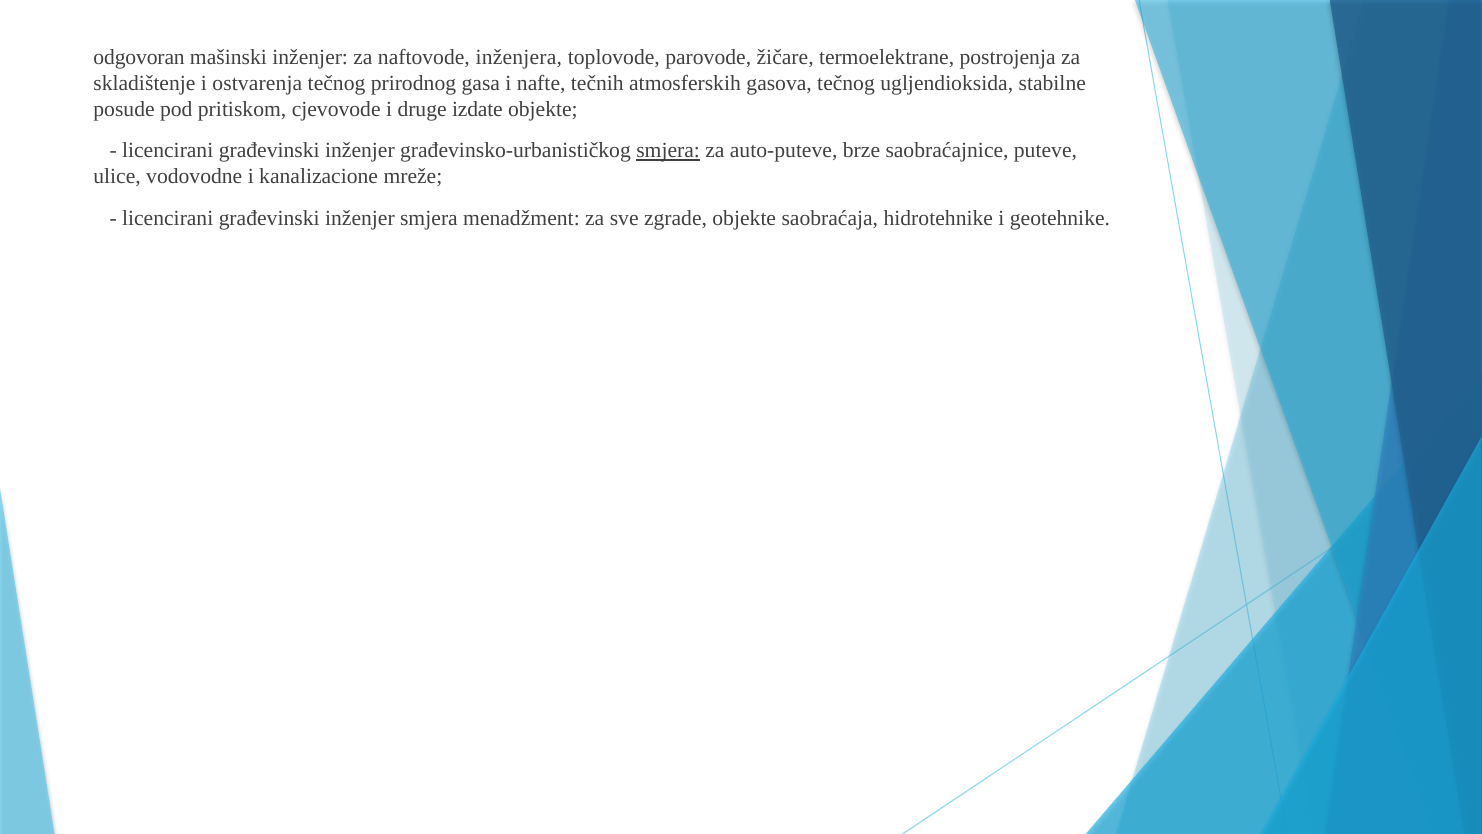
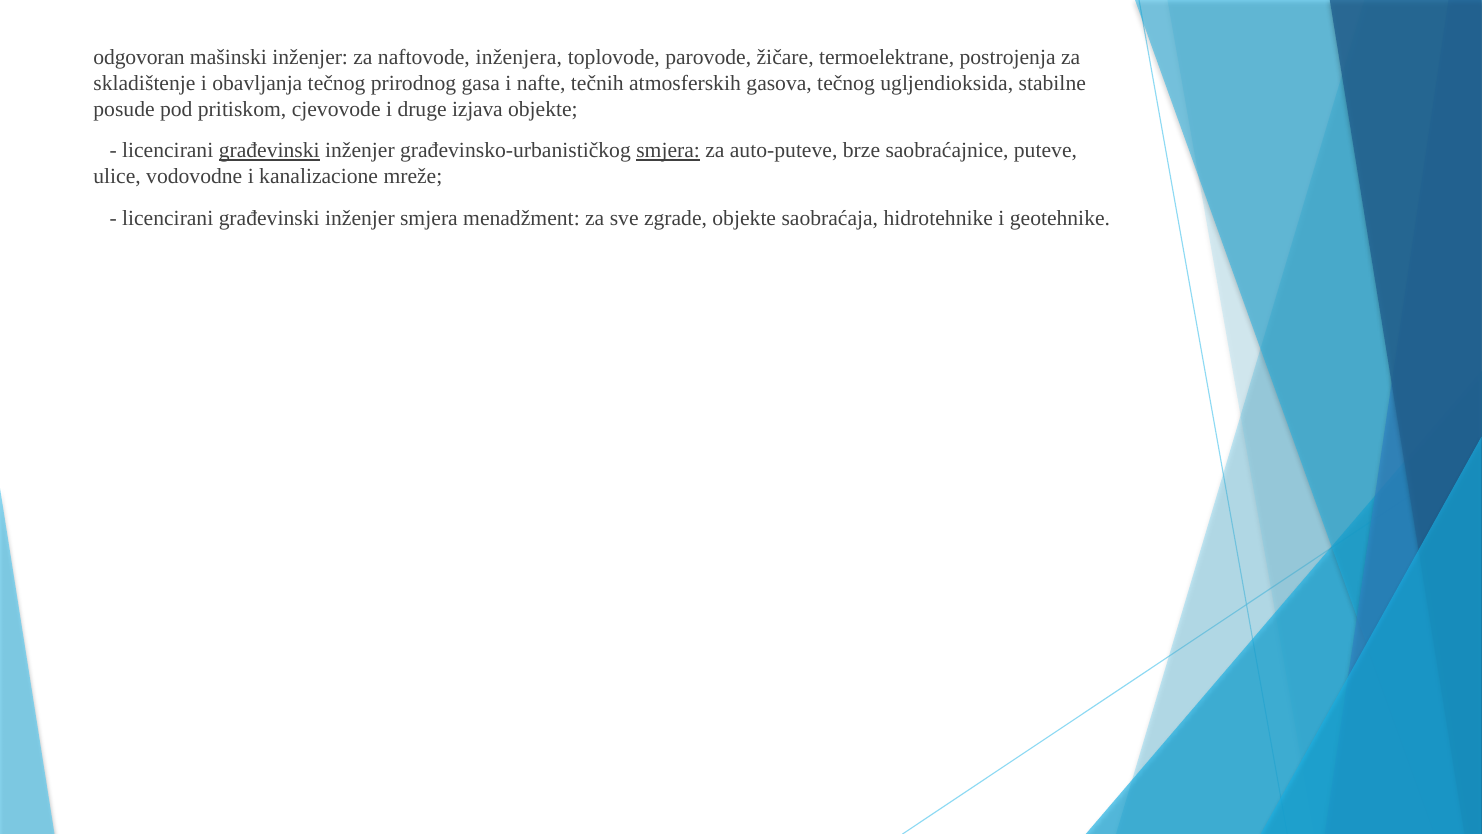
ostvarenja: ostvarenja -> obavljanja
izdate: izdate -> izjava
građevinski at (269, 151) underline: none -> present
